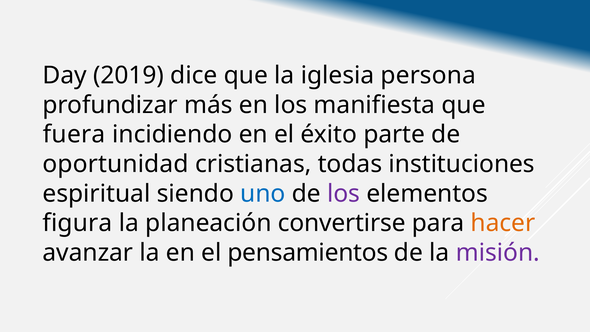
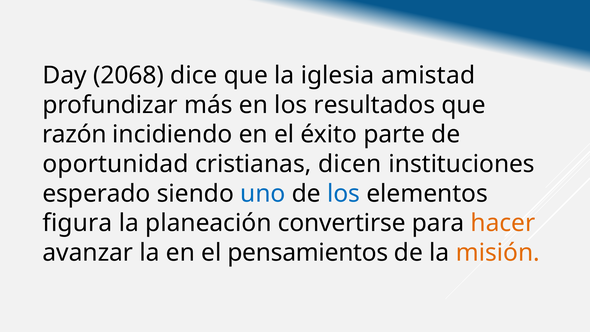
2019: 2019 -> 2068
persona: persona -> amistad
manifiesta: manifiesta -> resultados
fuera: fuera -> razón
todas: todas -> dicen
espiritual: espiritual -> esperado
los at (344, 193) colour: purple -> blue
misión colour: purple -> orange
